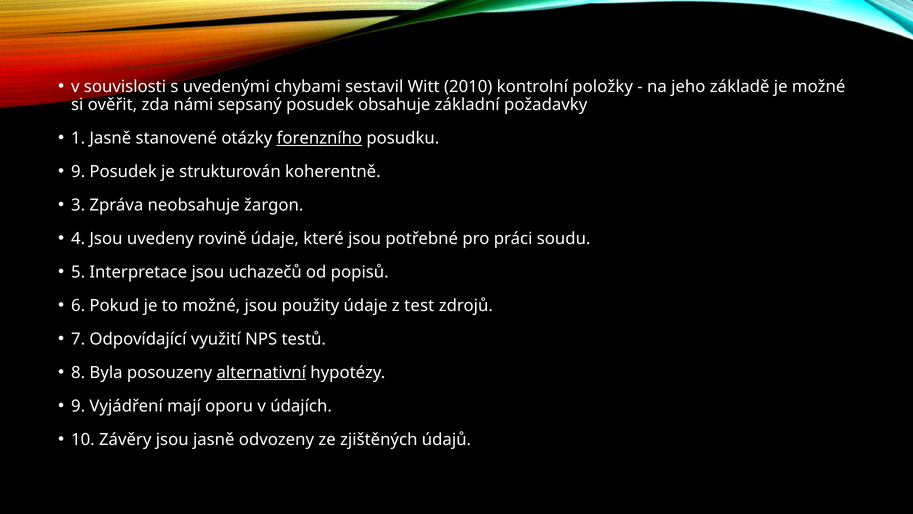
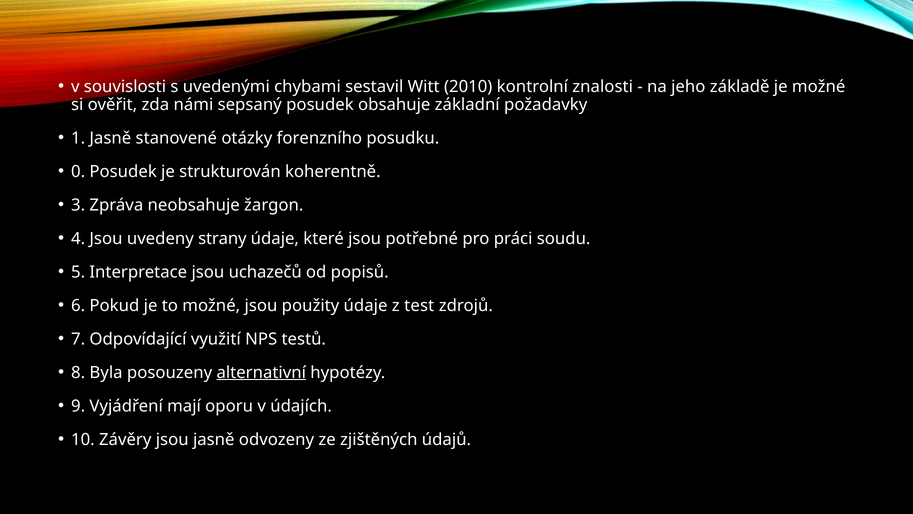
položky: položky -> znalosti
forenzního underline: present -> none
9 at (78, 171): 9 -> 0
rovině: rovině -> strany
